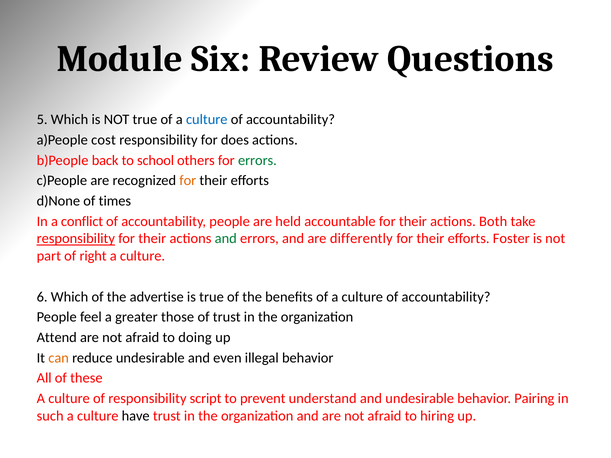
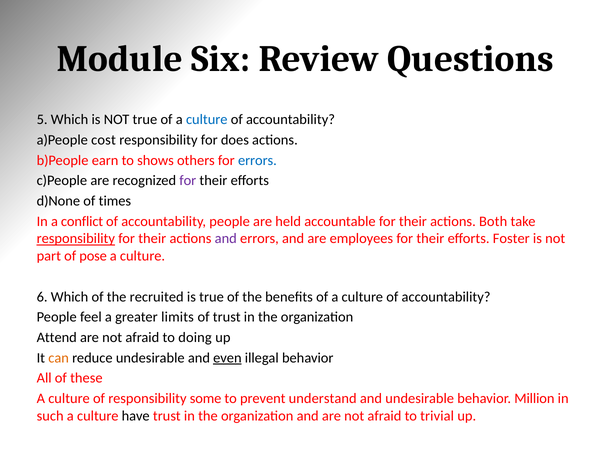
back: back -> earn
school: school -> shows
errors at (257, 160) colour: green -> blue
for at (188, 181) colour: orange -> purple
and at (226, 239) colour: green -> purple
differently: differently -> employees
right: right -> pose
advertise: advertise -> recruited
those: those -> limits
even underline: none -> present
script: script -> some
Pairing: Pairing -> Million
hiring: hiring -> trivial
